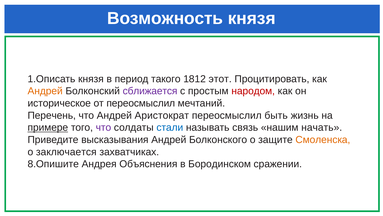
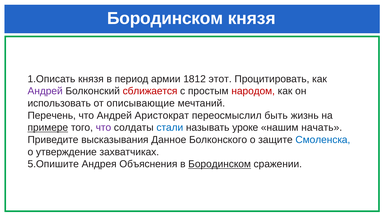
Возможность at (165, 18): Возможность -> Бородинском
такого: такого -> армии
Андрей at (45, 91) colour: orange -> purple
сближается colour: purple -> red
историческое: историческое -> использовать
от переосмыслил: переосмыслил -> описывающие
связь: связь -> уроке
высказывания Андрей: Андрей -> Данное
Смоленска colour: orange -> blue
заключается: заключается -> утверждение
8.Опишите: 8.Опишите -> 5.Опишите
Бородинском at (220, 164) underline: none -> present
